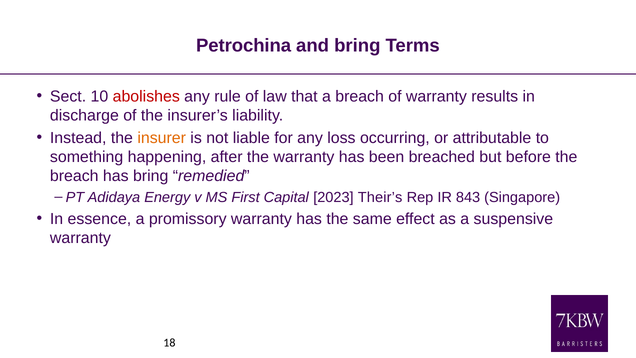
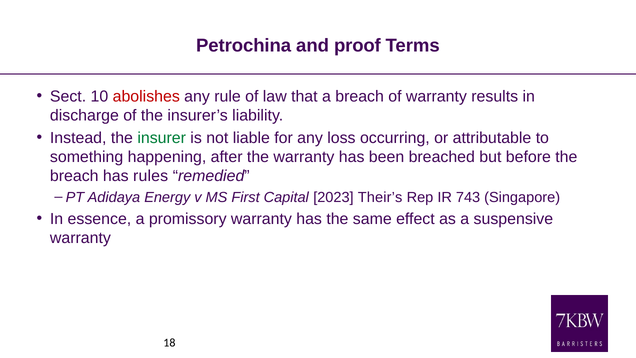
and bring: bring -> proof
insurer colour: orange -> green
has bring: bring -> rules
843: 843 -> 743
